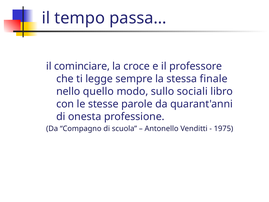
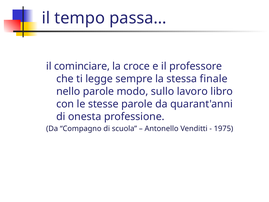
nello quello: quello -> parole
sociali: sociali -> lavoro
